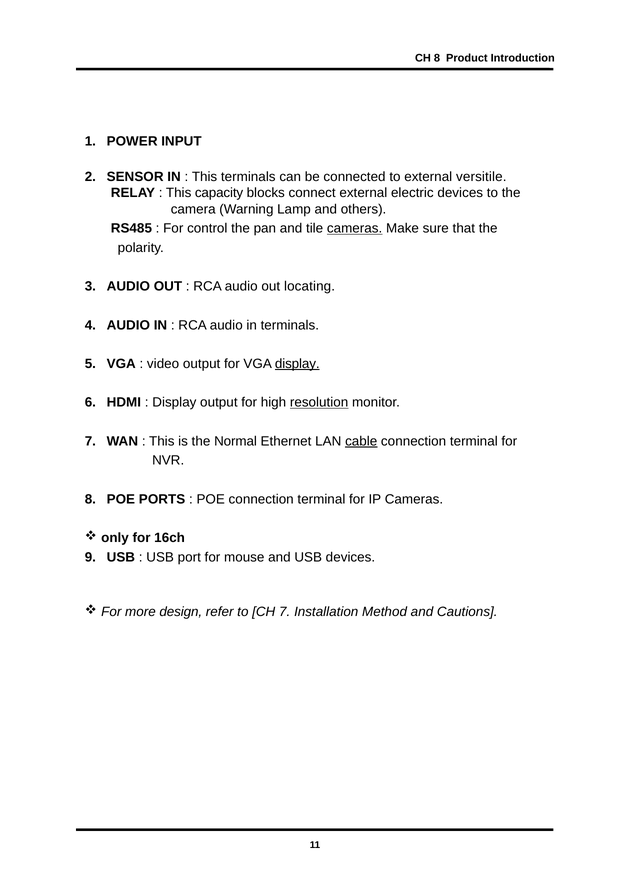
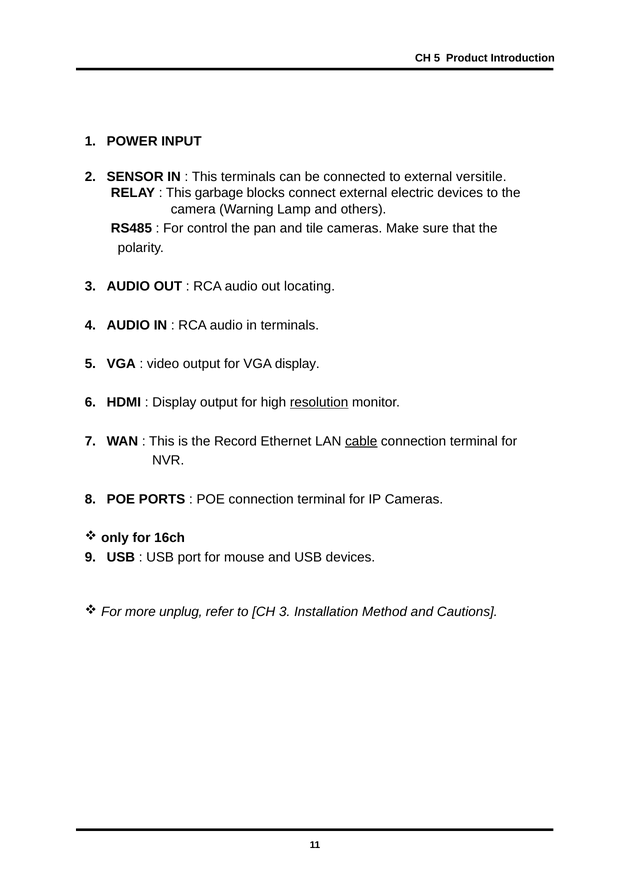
CH 8: 8 -> 5
capacity: capacity -> garbage
cameras at (355, 229) underline: present -> none
display at (297, 364) underline: present -> none
Normal: Normal -> Record
design: design -> unplug
CH 7: 7 -> 3
